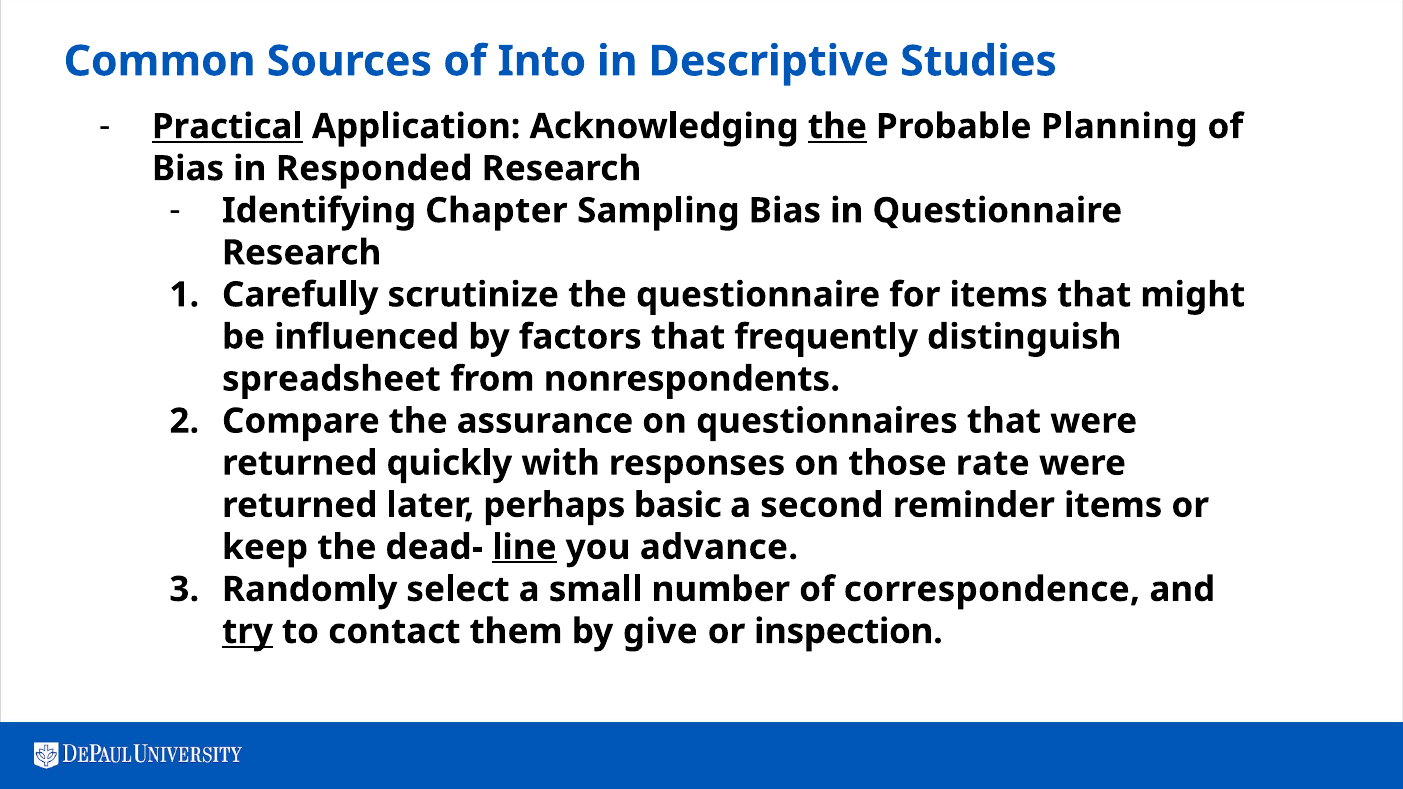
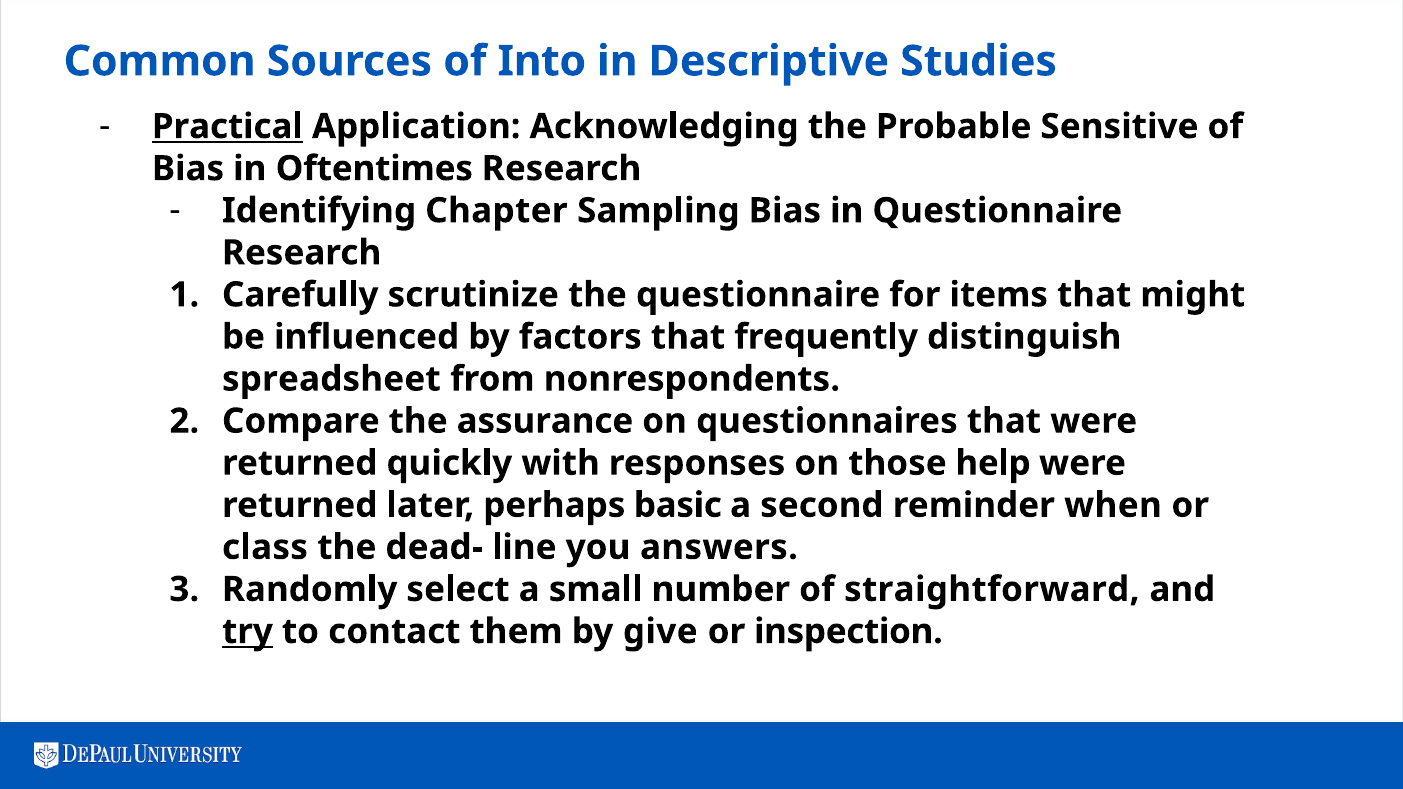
the at (837, 127) underline: present -> none
Planning: Planning -> Sensitive
Responded: Responded -> Oftentimes
rate: rate -> help
reminder items: items -> when
keep: keep -> class
line underline: present -> none
advance: advance -> answers
correspondence: correspondence -> straightforward
